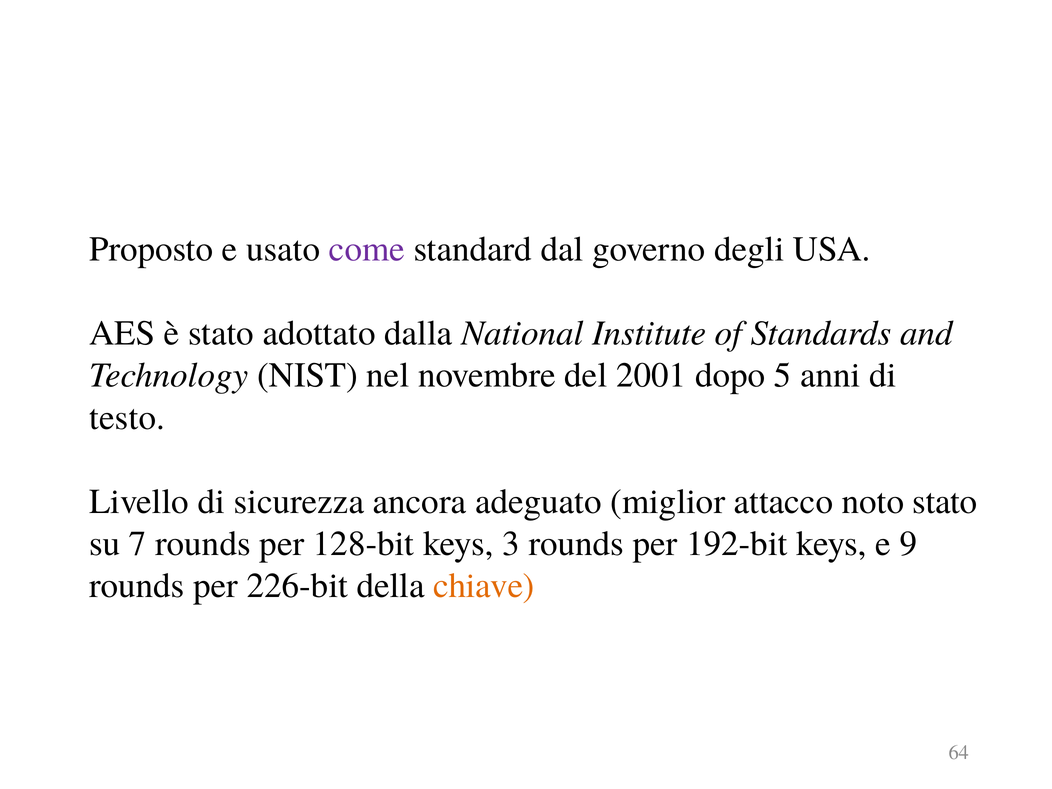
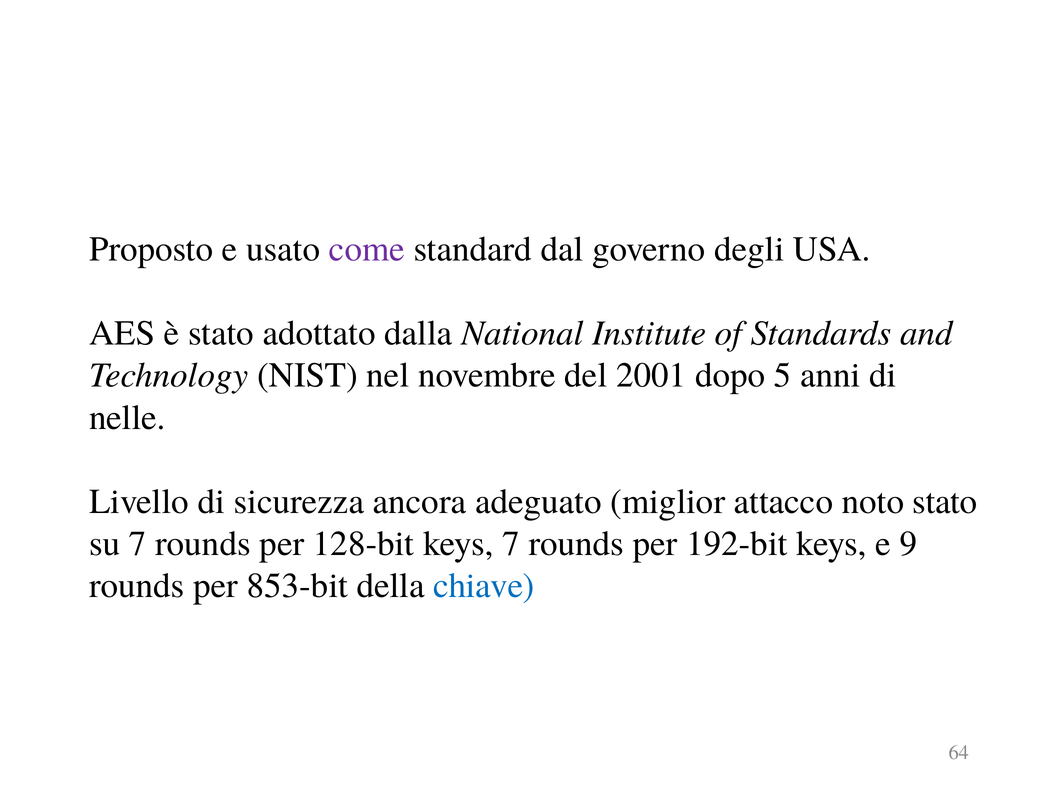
testo: testo -> nelle
keys 3: 3 -> 7
226-bit: 226-bit -> 853-bit
chiave colour: orange -> blue
